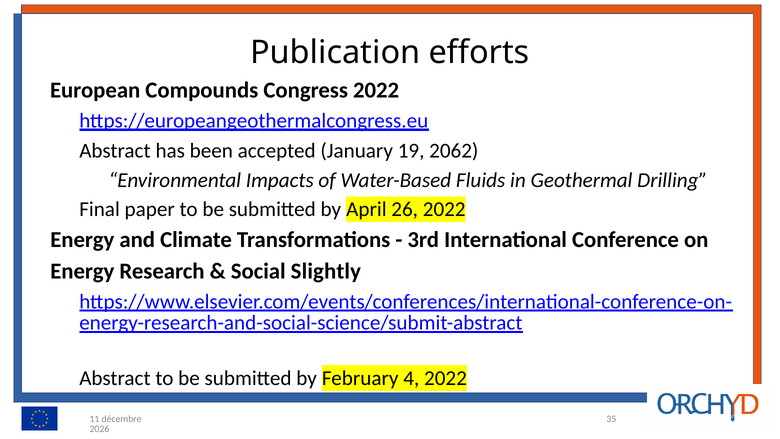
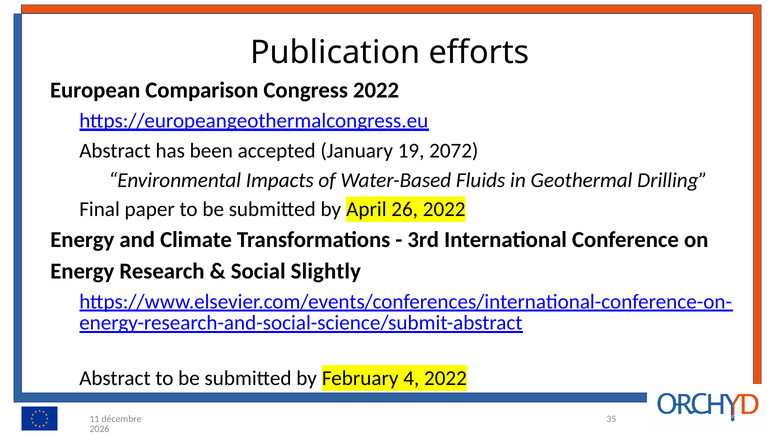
Compounds: Compounds -> Comparison
2062: 2062 -> 2072
